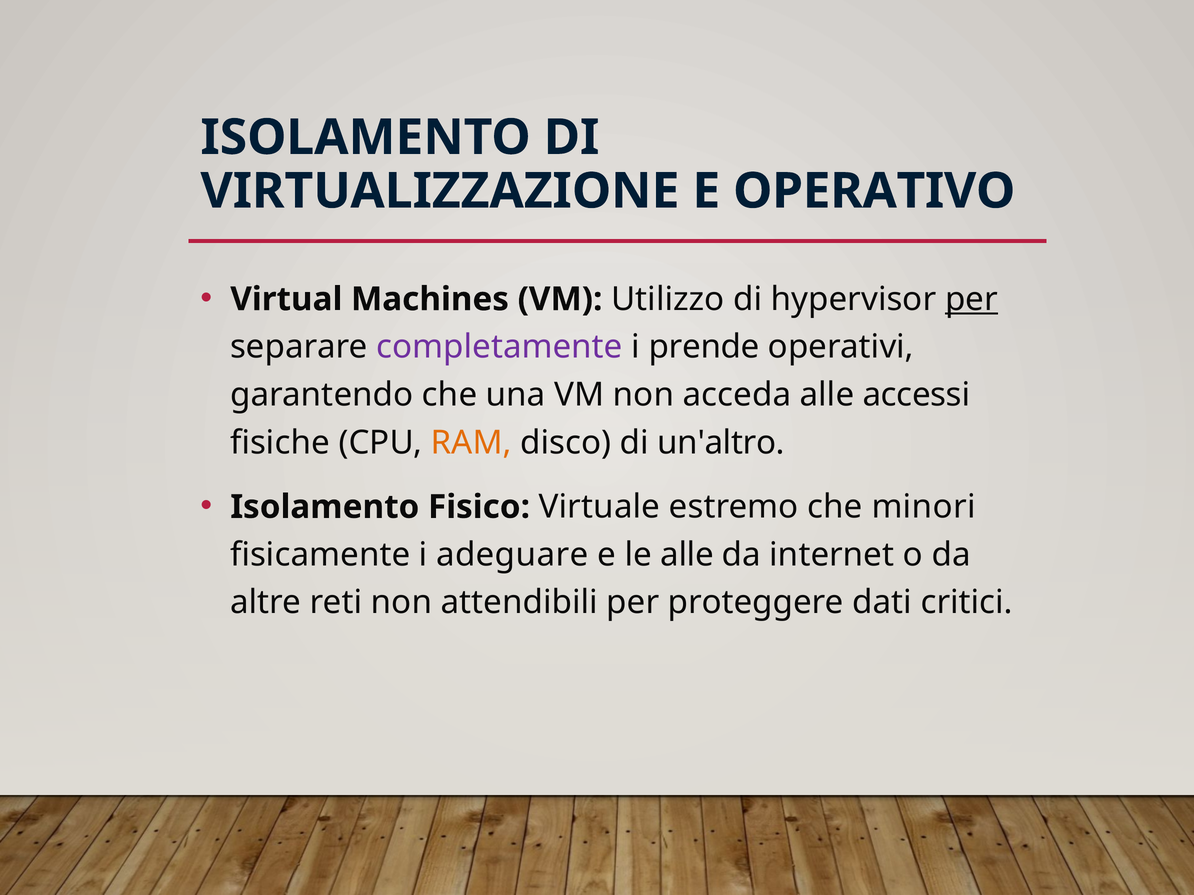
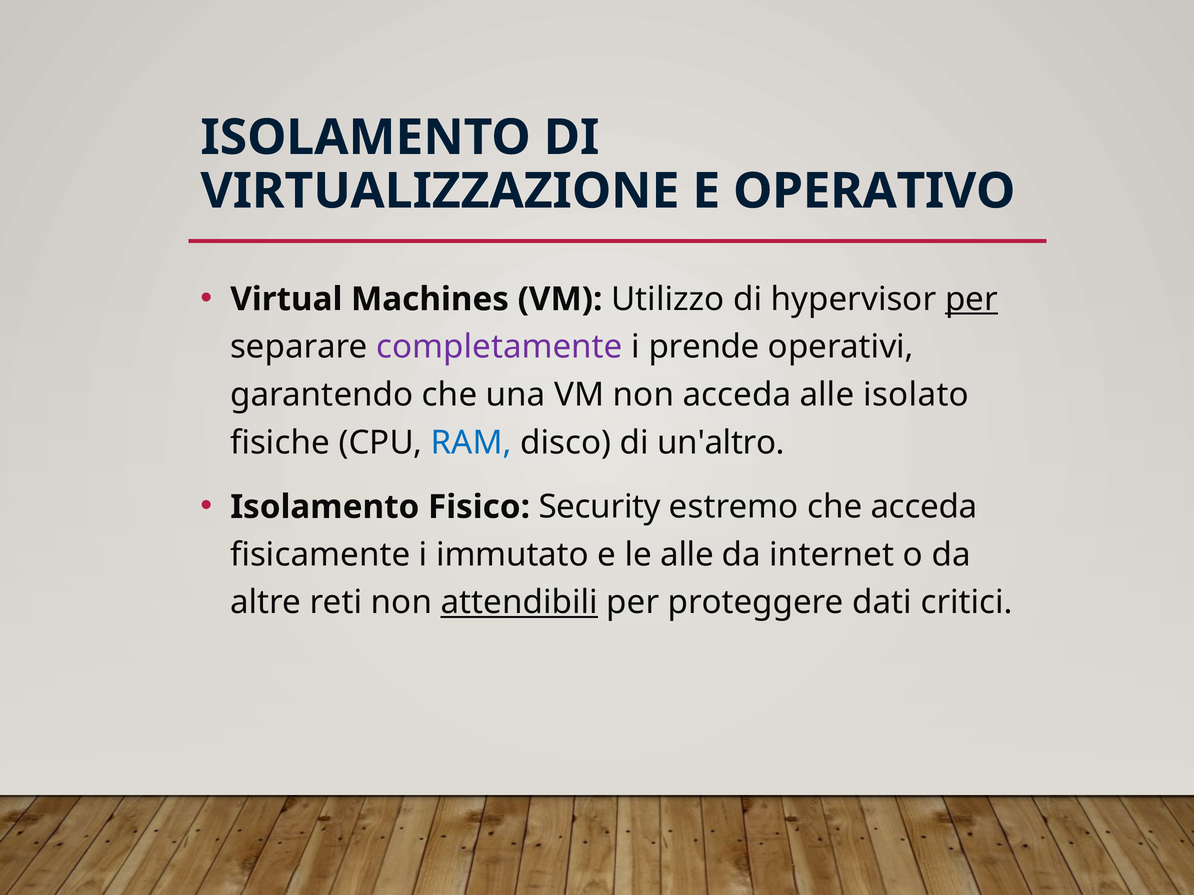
accessi: accessi -> isolato
RAM colour: orange -> blue
Virtuale: Virtuale -> Security
che minori: minori -> acceda
adeguare: adeguare -> immutato
attendibili underline: none -> present
